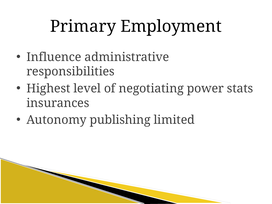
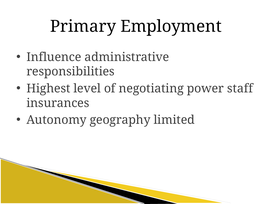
stats: stats -> staff
publishing: publishing -> geography
